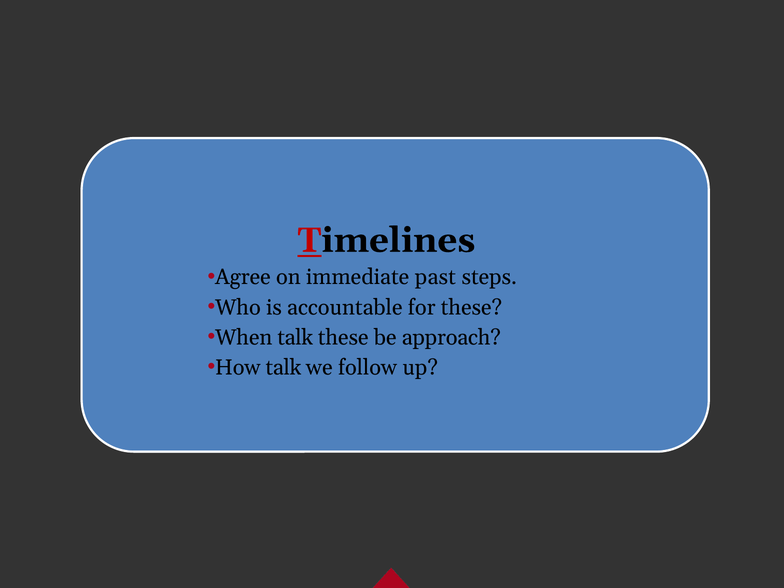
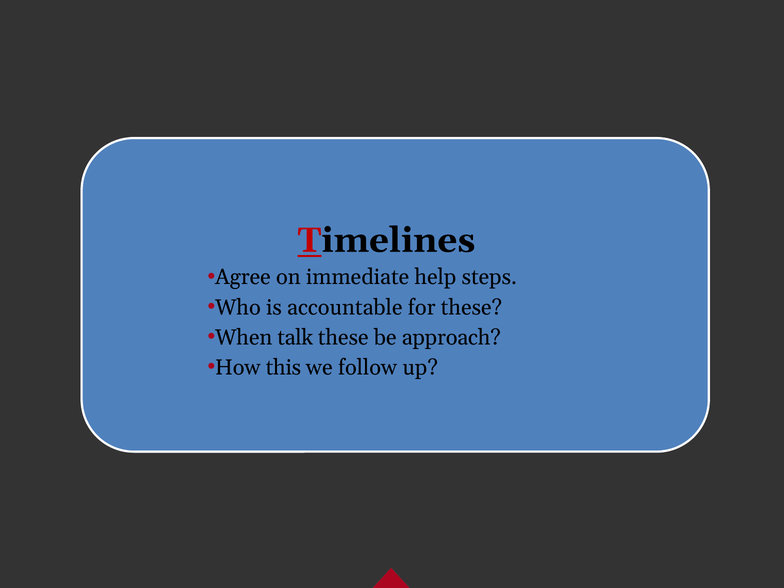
past: past -> help
How talk: talk -> this
